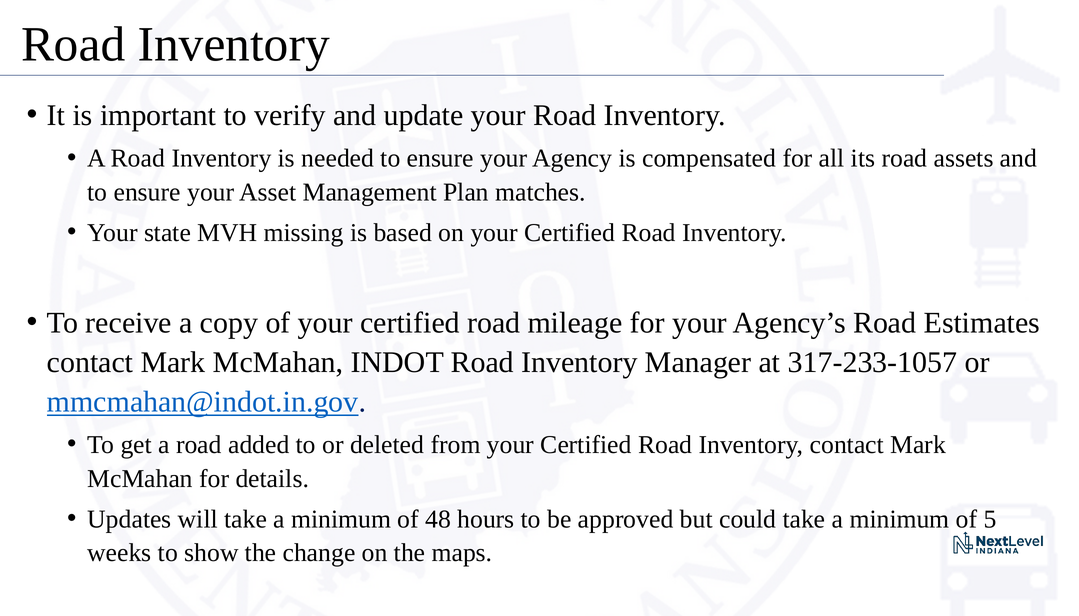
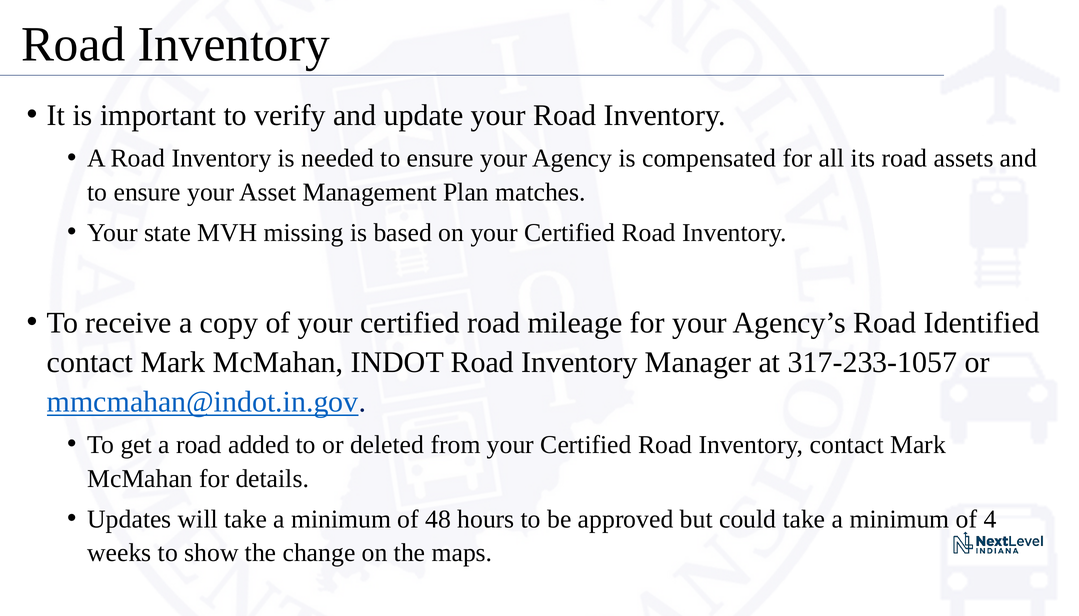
Estimates: Estimates -> Identified
5: 5 -> 4
